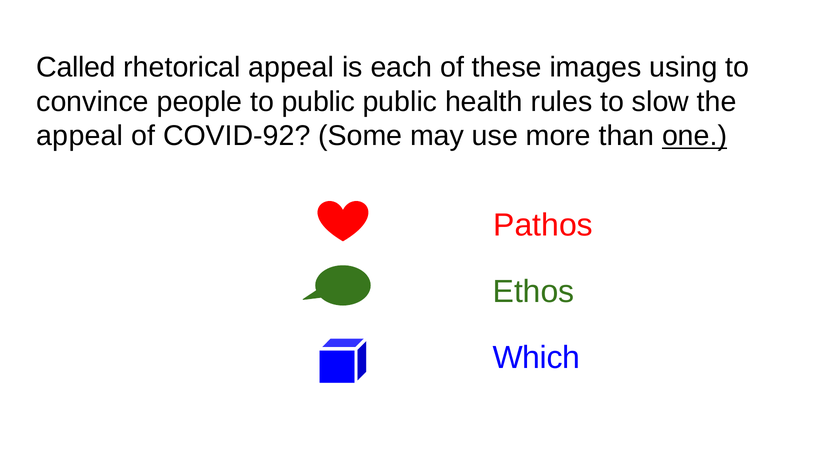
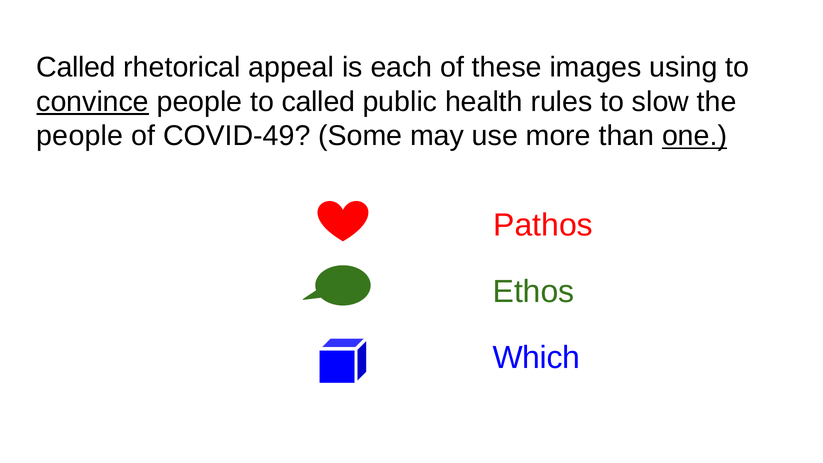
convince underline: none -> present
to public: public -> called
appeal at (80, 136): appeal -> people
COVID-92: COVID-92 -> COVID-49
